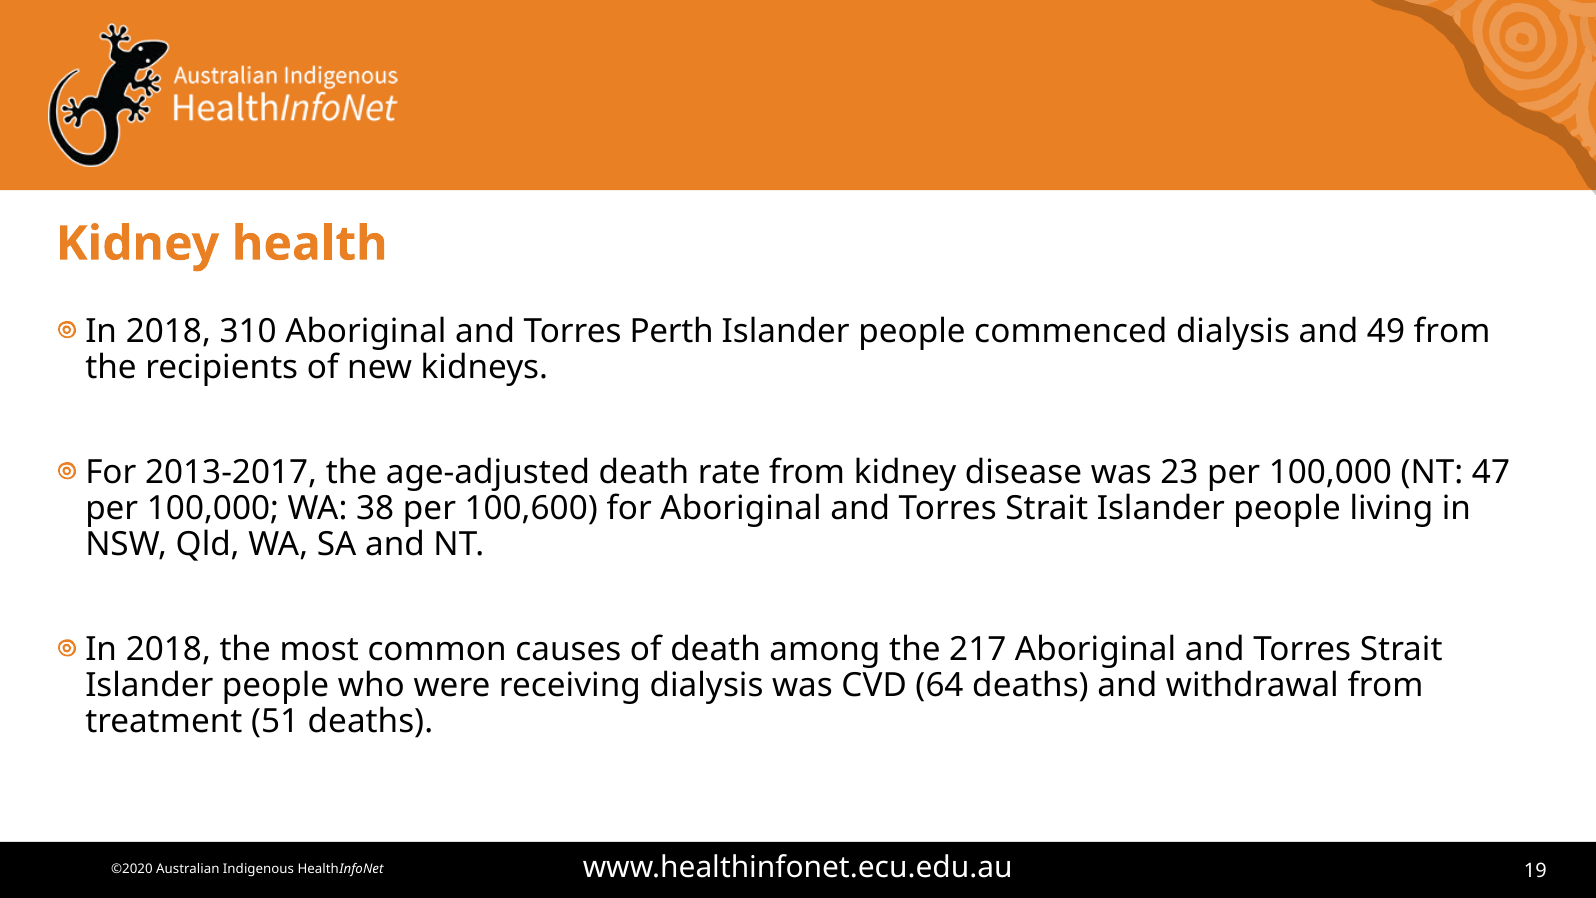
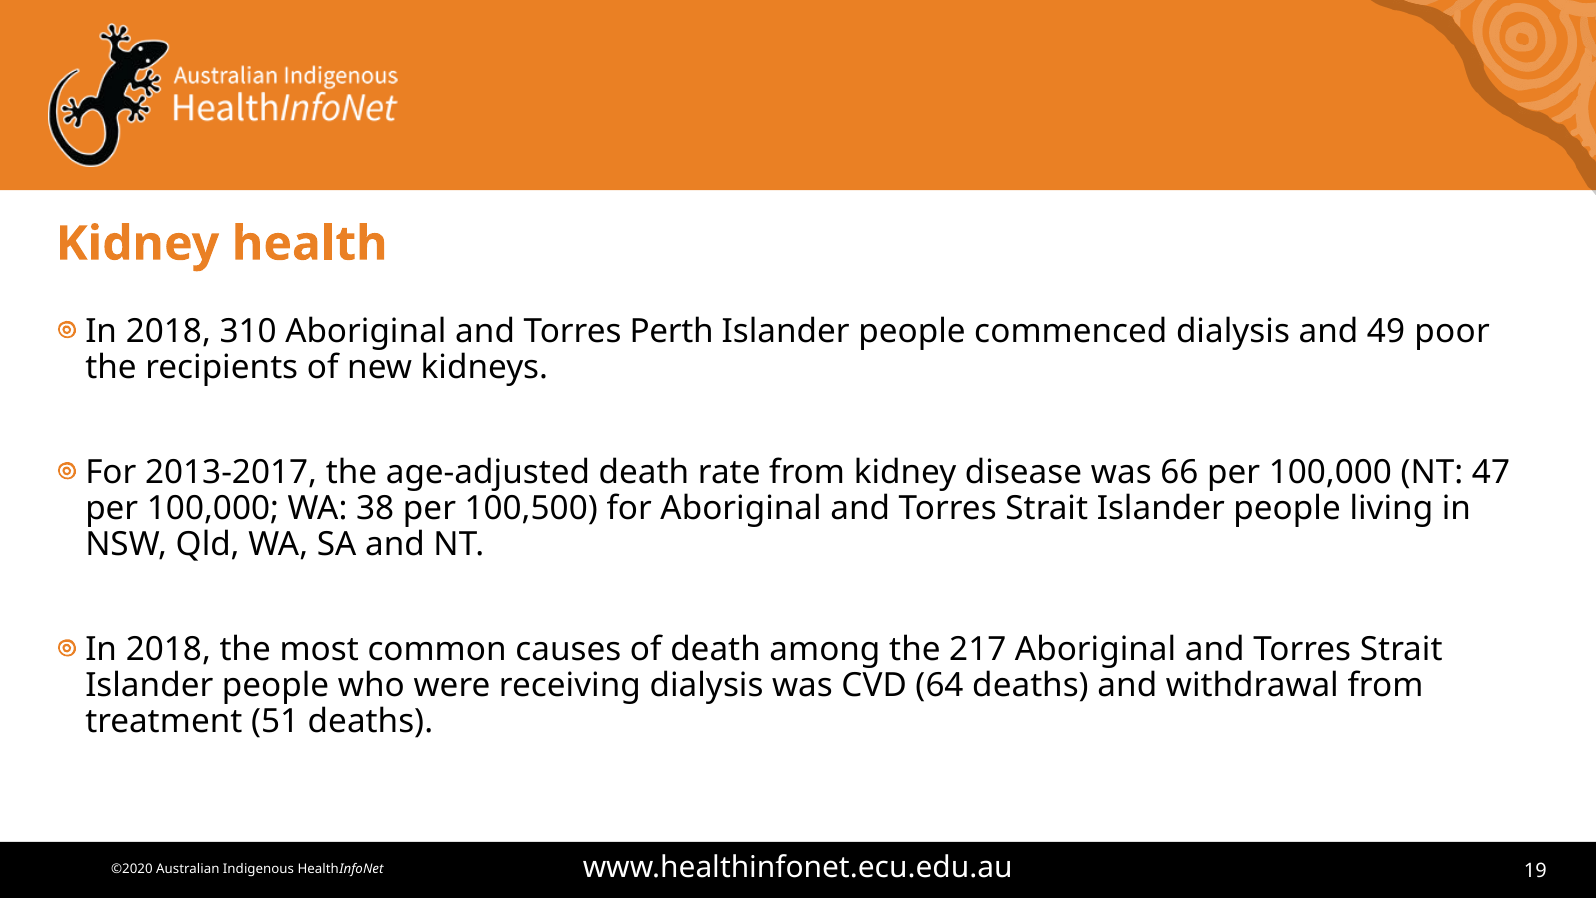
49 from: from -> poor
23: 23 -> 66
100,600: 100,600 -> 100,500
